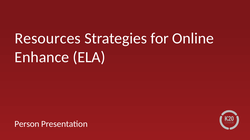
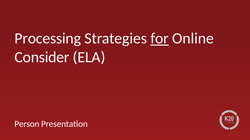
Resources: Resources -> Processing
for underline: none -> present
Enhance: Enhance -> Consider
